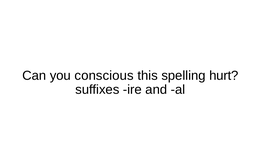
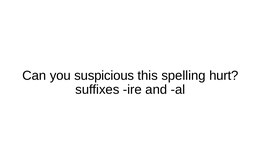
conscious: conscious -> suspicious
